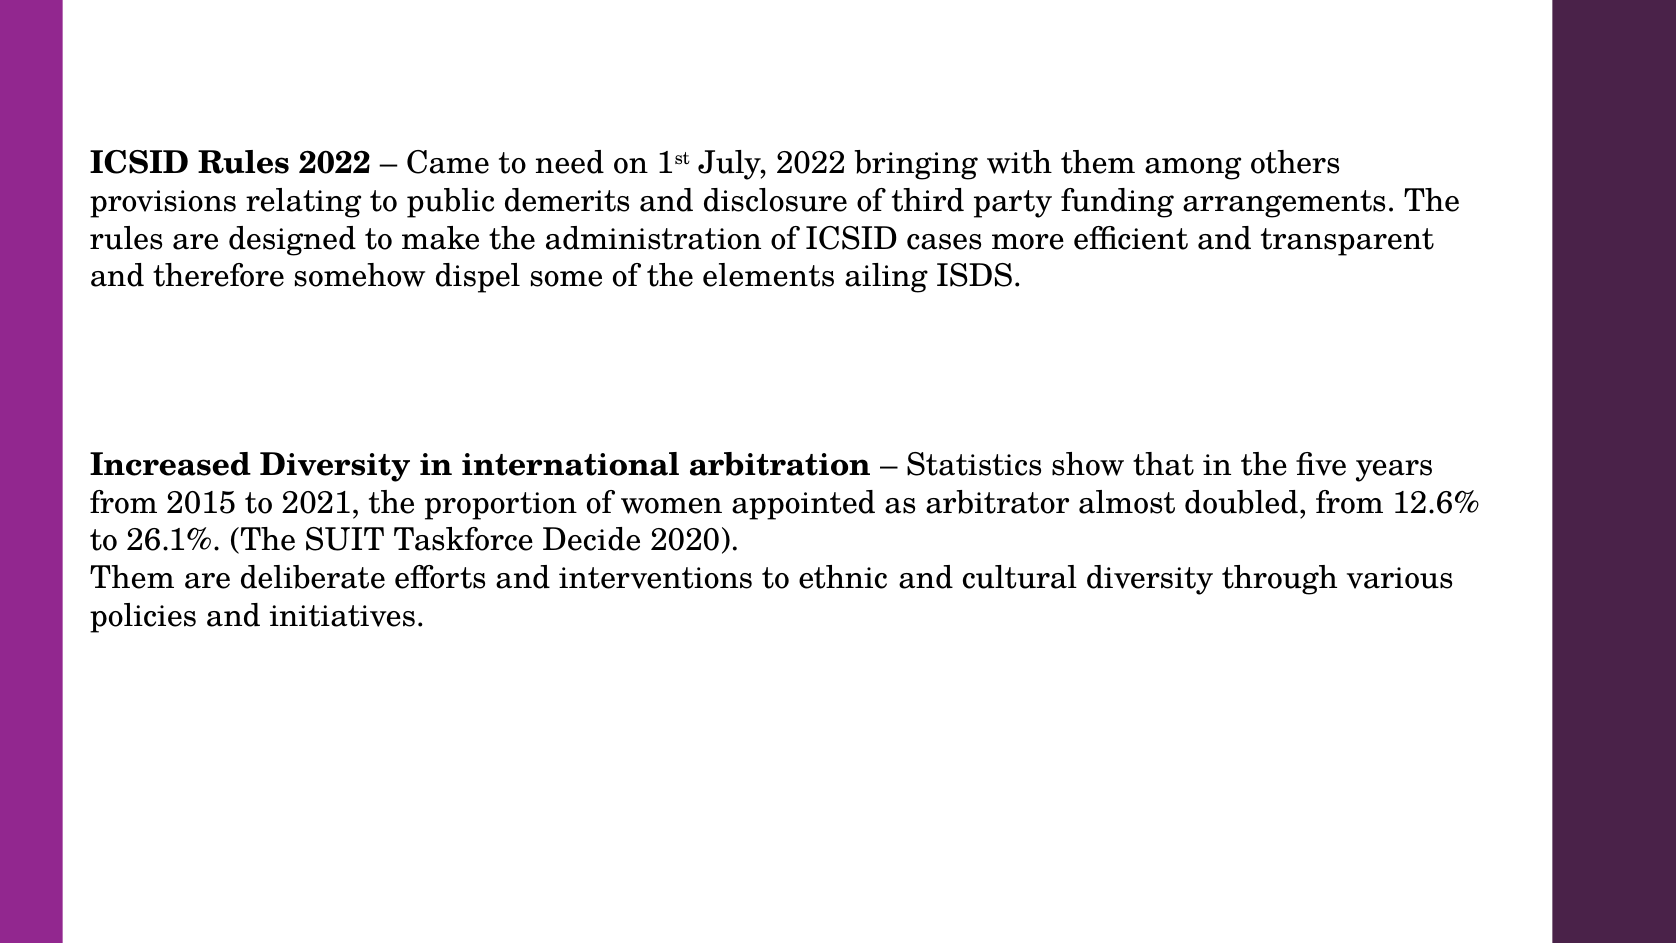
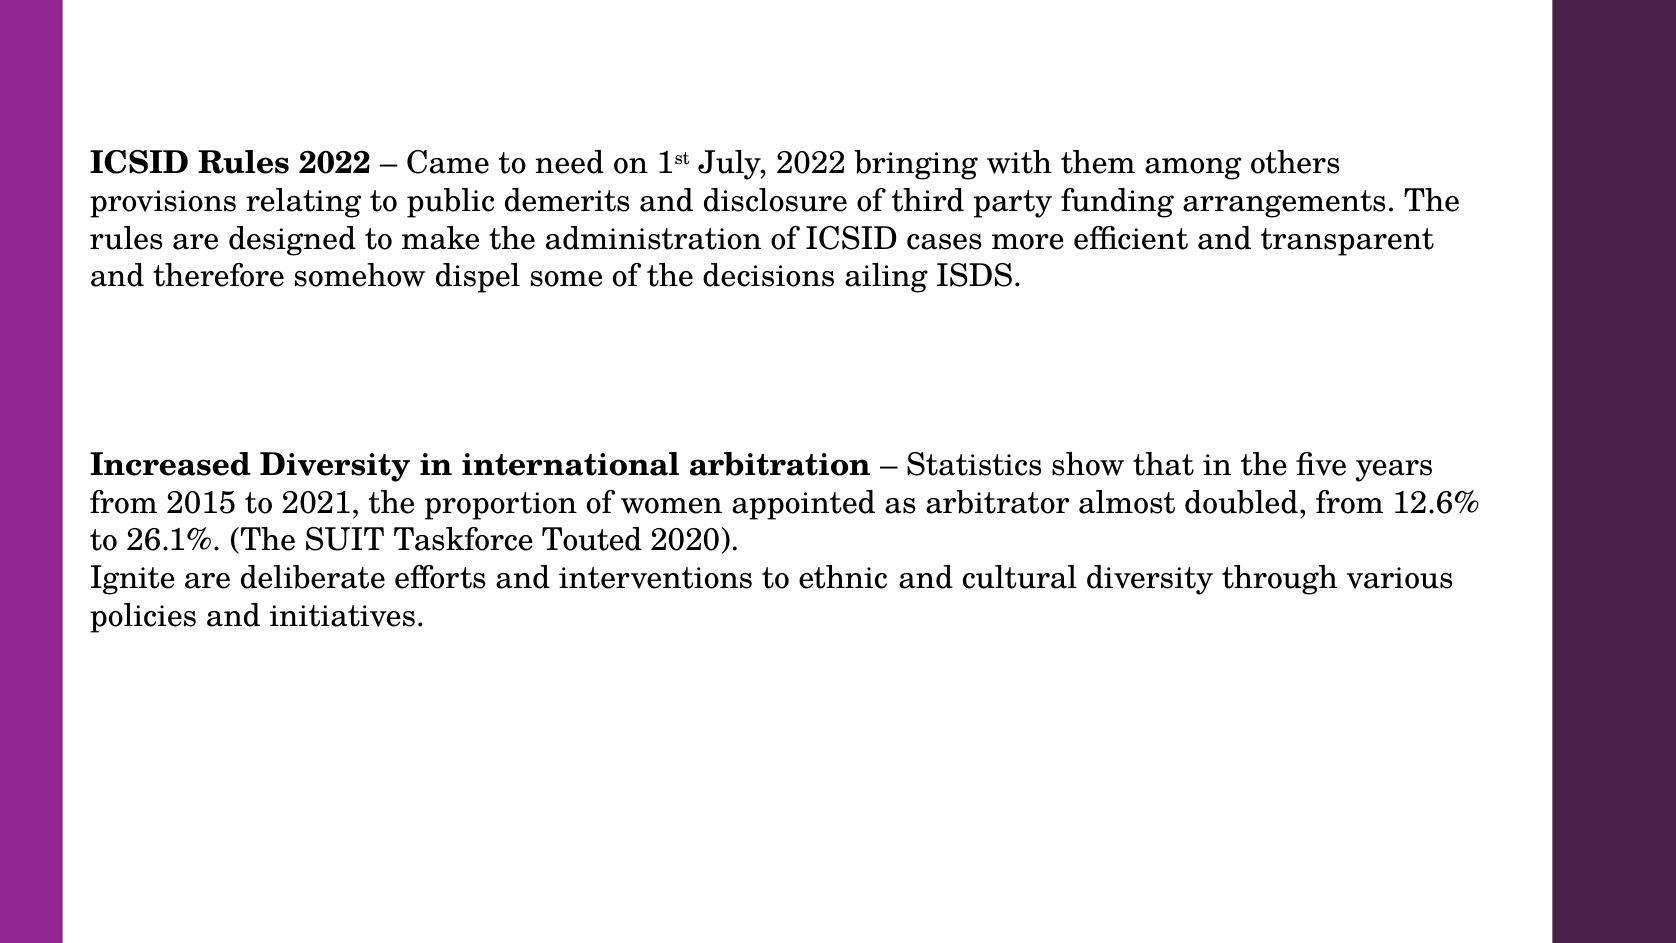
elements: elements -> decisions
Decide: Decide -> Touted
Them at (132, 578): Them -> Ignite
